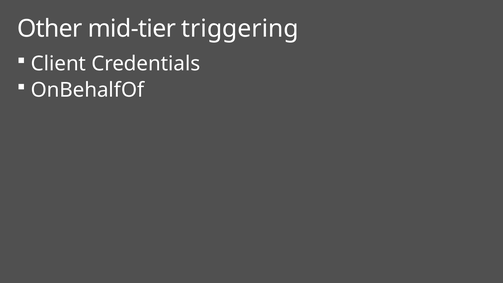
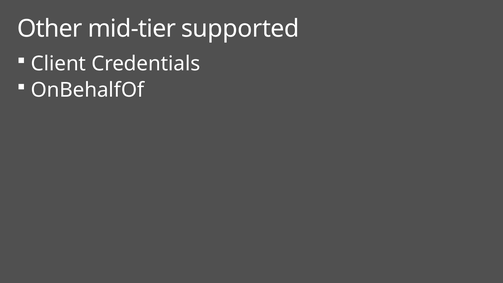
triggering: triggering -> supported
